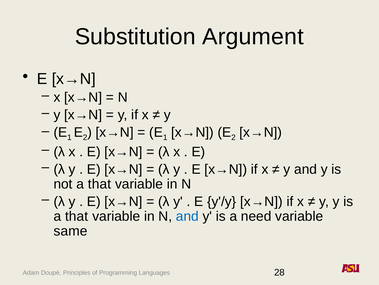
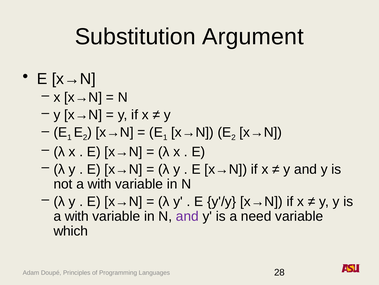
not a that: that -> with
that at (77, 216): that -> with
and at (187, 216) colour: blue -> purple
same: same -> which
